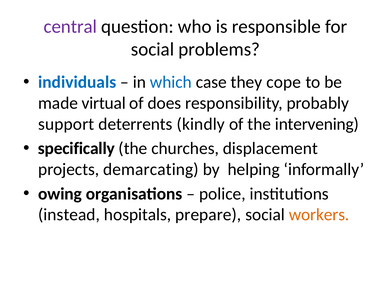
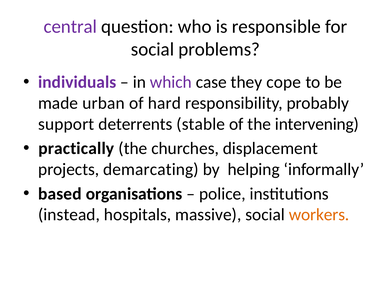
individuals colour: blue -> purple
which colour: blue -> purple
virtual: virtual -> urban
does: does -> hard
kindly: kindly -> stable
specifically: specifically -> practically
owing: owing -> based
prepare: prepare -> massive
